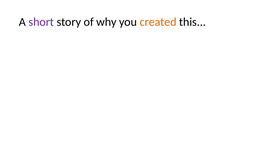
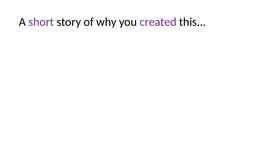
created colour: orange -> purple
